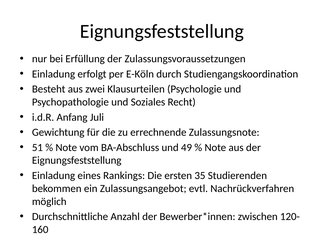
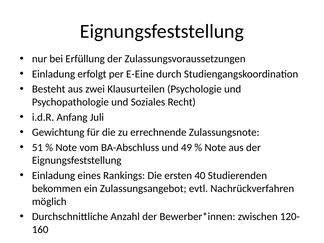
E-Köln: E-Köln -> E-Eine
35: 35 -> 40
